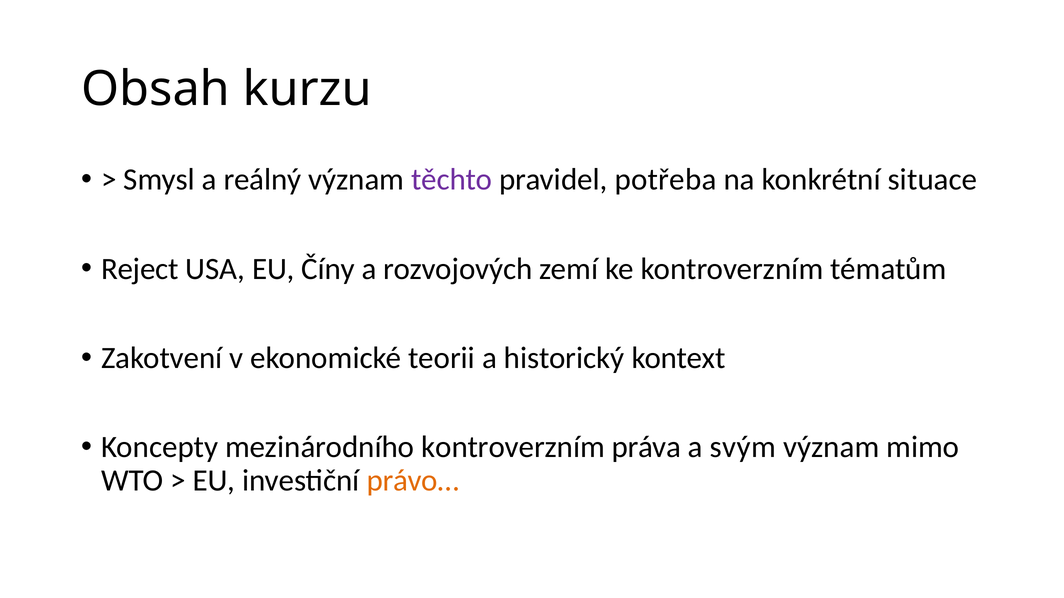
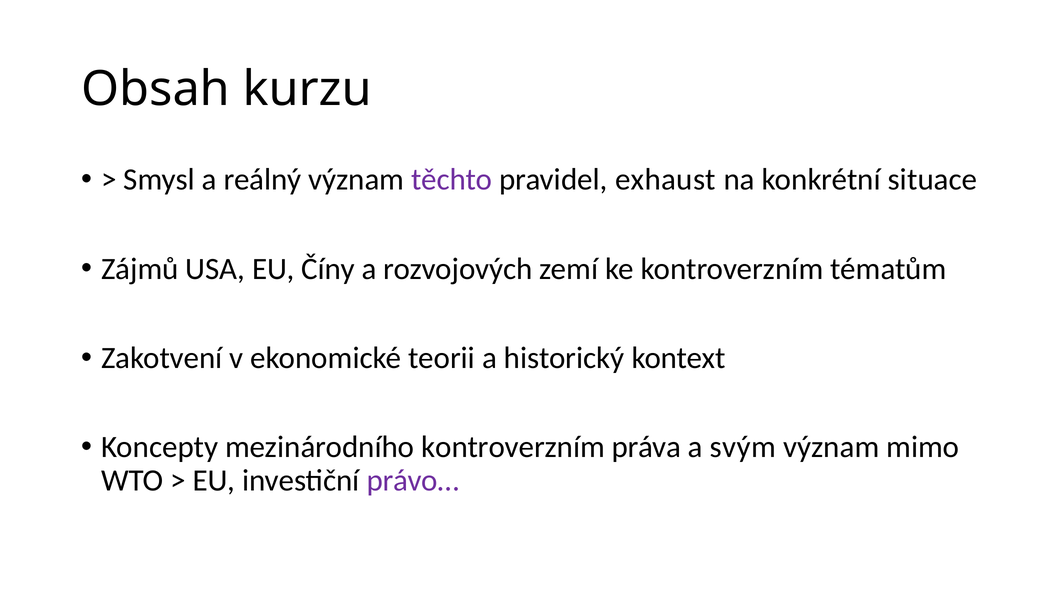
potřeba: potřeba -> exhaust
Reject: Reject -> Zájmů
právo… colour: orange -> purple
